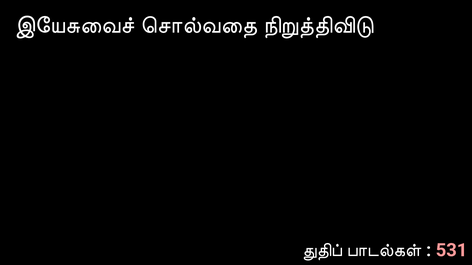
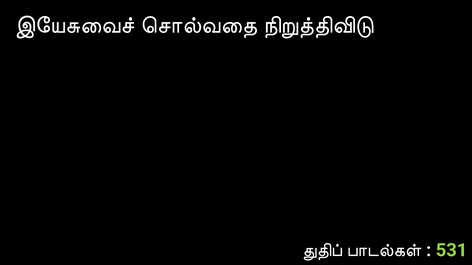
531 colour: pink -> light green
